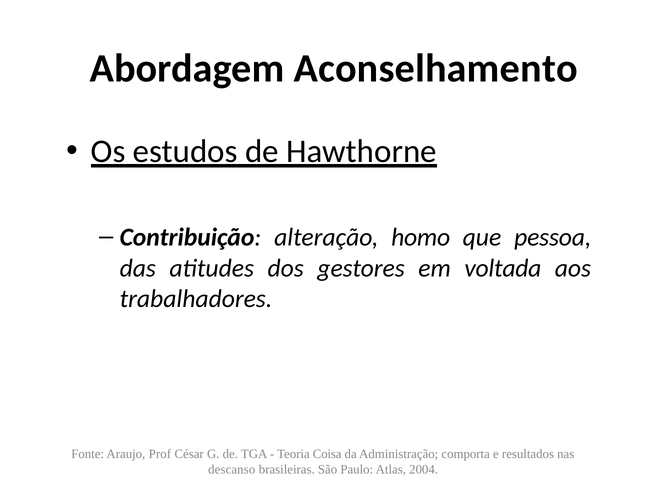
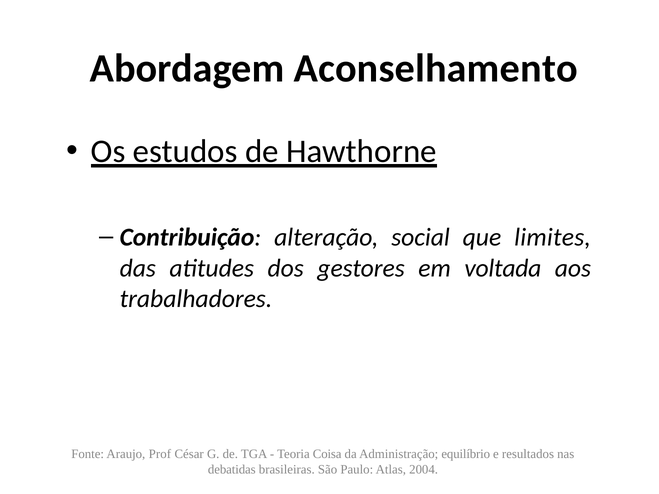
homo: homo -> social
pessoa: pessoa -> limites
comporta: comporta -> equilíbrio
descanso: descanso -> debatidas
